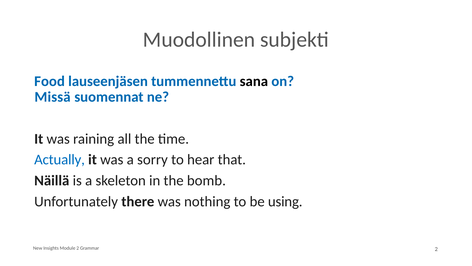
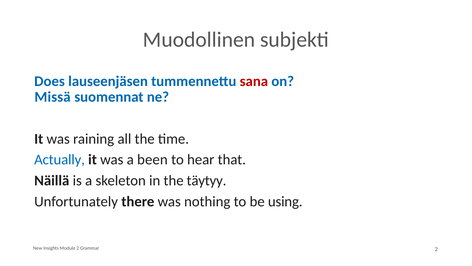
Food: Food -> Does
sana colour: black -> red
sorry: sorry -> been
bomb: bomb -> täytyy
